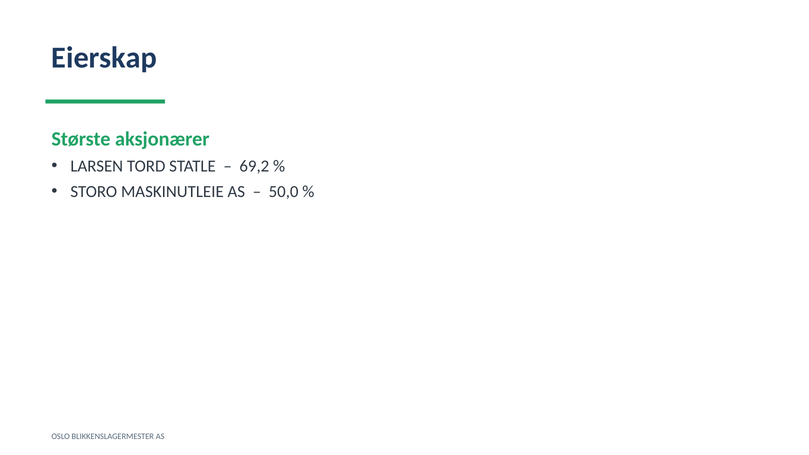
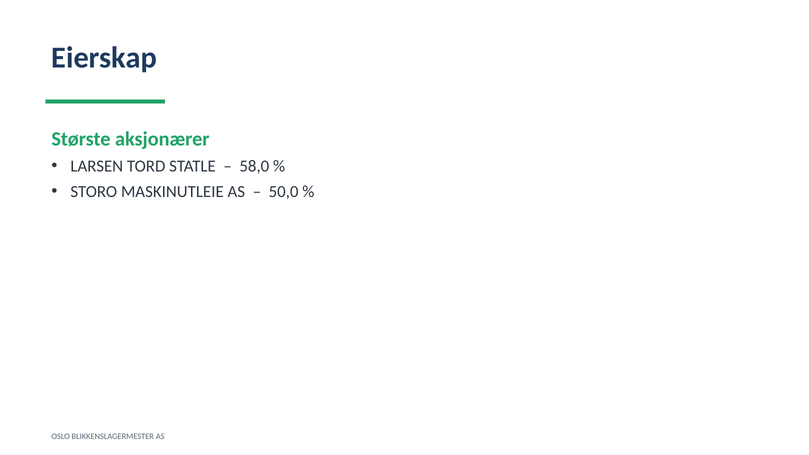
69,2: 69,2 -> 58,0
